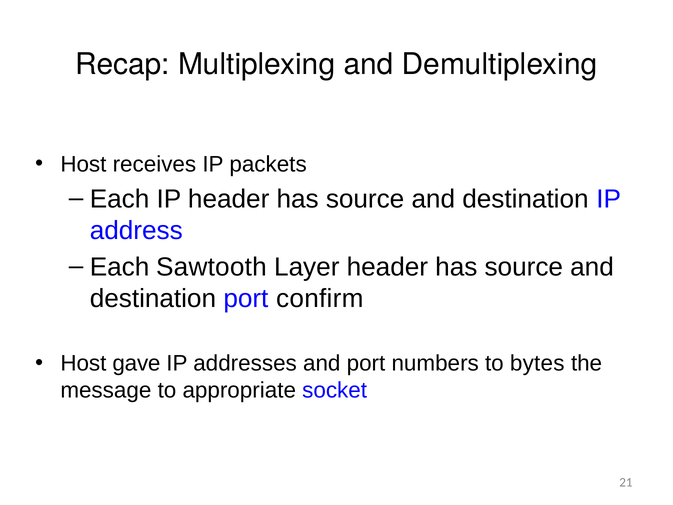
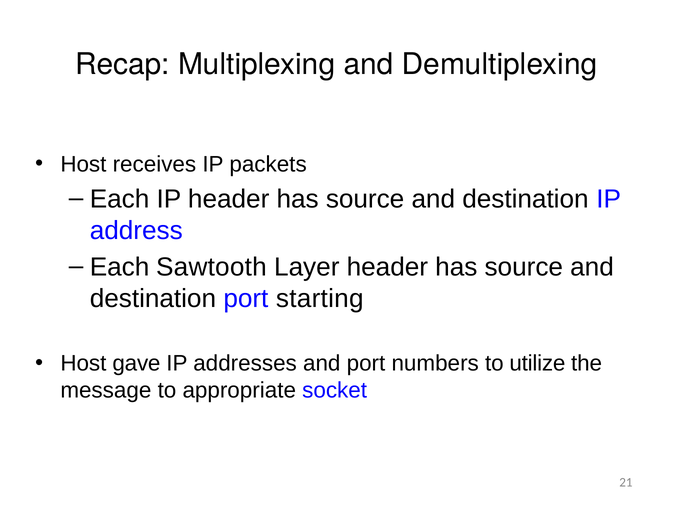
confirm: confirm -> starting
bytes: bytes -> utilize
